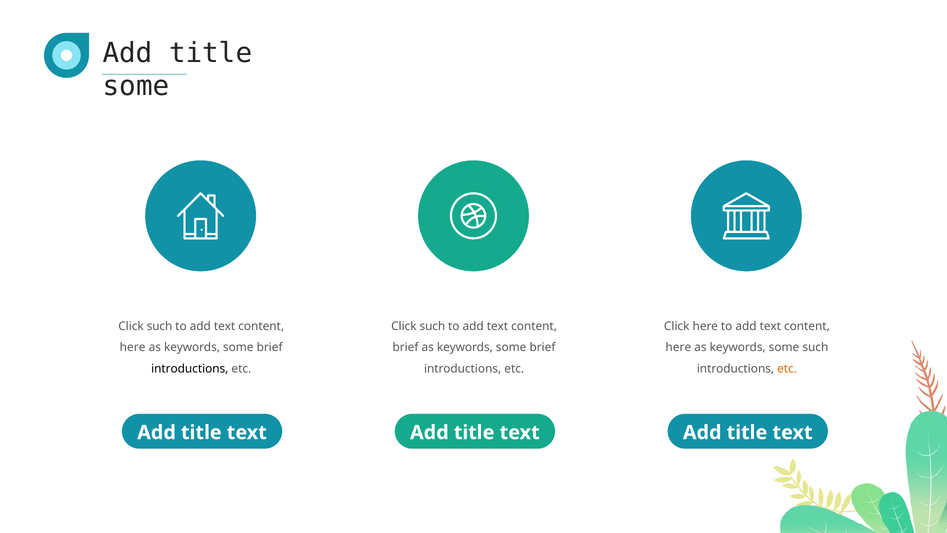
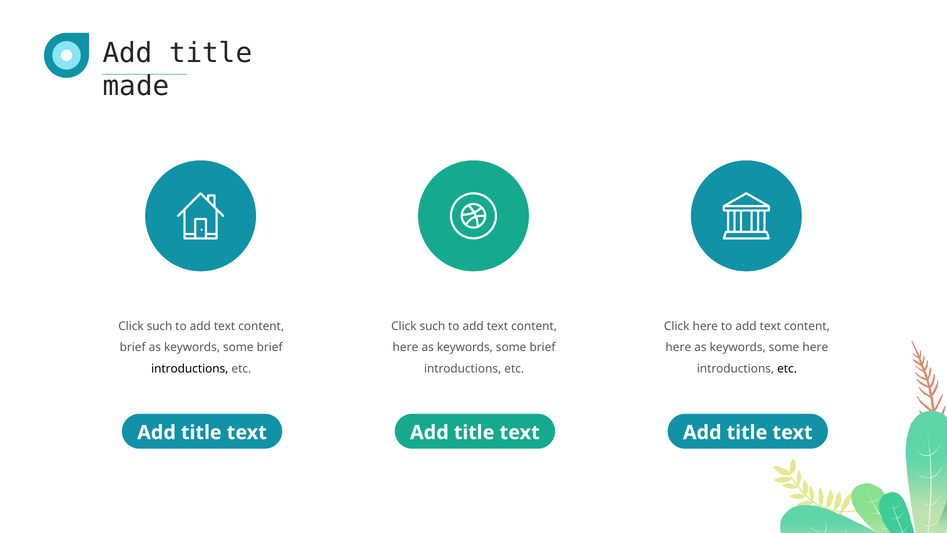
some at (136, 86): some -> made
here at (133, 347): here -> brief
brief at (406, 347): brief -> here
some such: such -> here
etc at (787, 369) colour: orange -> black
